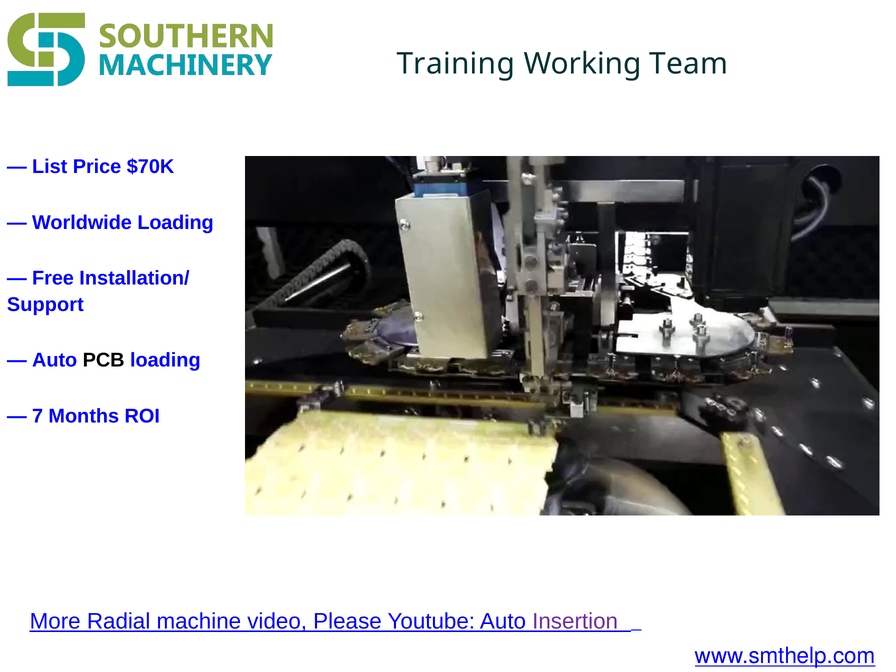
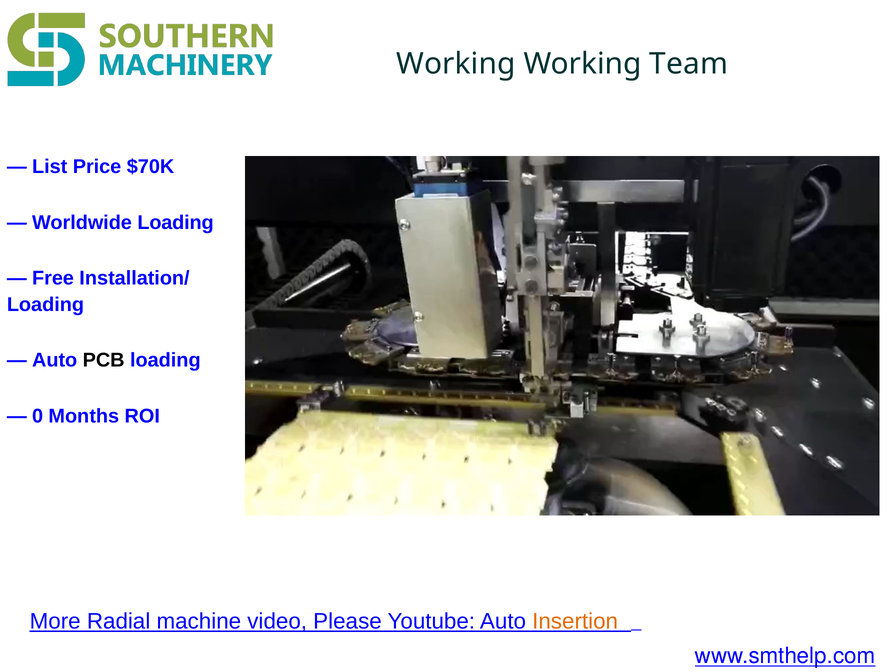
Training at (456, 64): Training -> Working
Support at (45, 305): Support -> Loading
7: 7 -> 0
Insertion colour: purple -> orange
